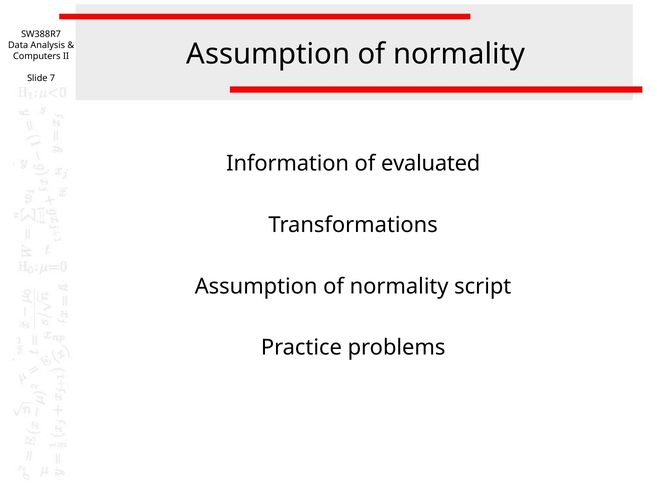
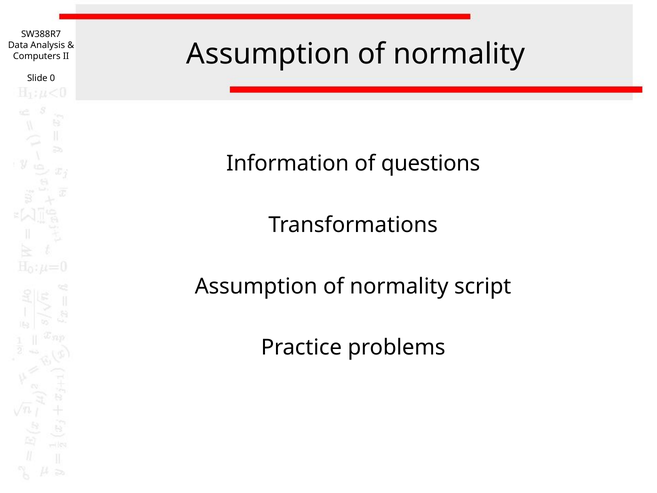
7: 7 -> 0
evaluated: evaluated -> questions
